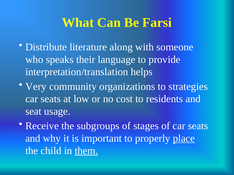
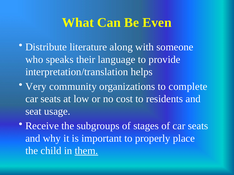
Farsi: Farsi -> Even
strategies: strategies -> complete
place underline: present -> none
